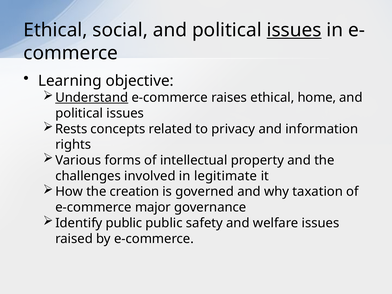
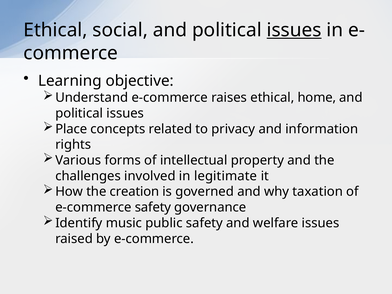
Understand underline: present -> none
Rests: Rests -> Place
e-commerce major: major -> safety
Identify public: public -> music
